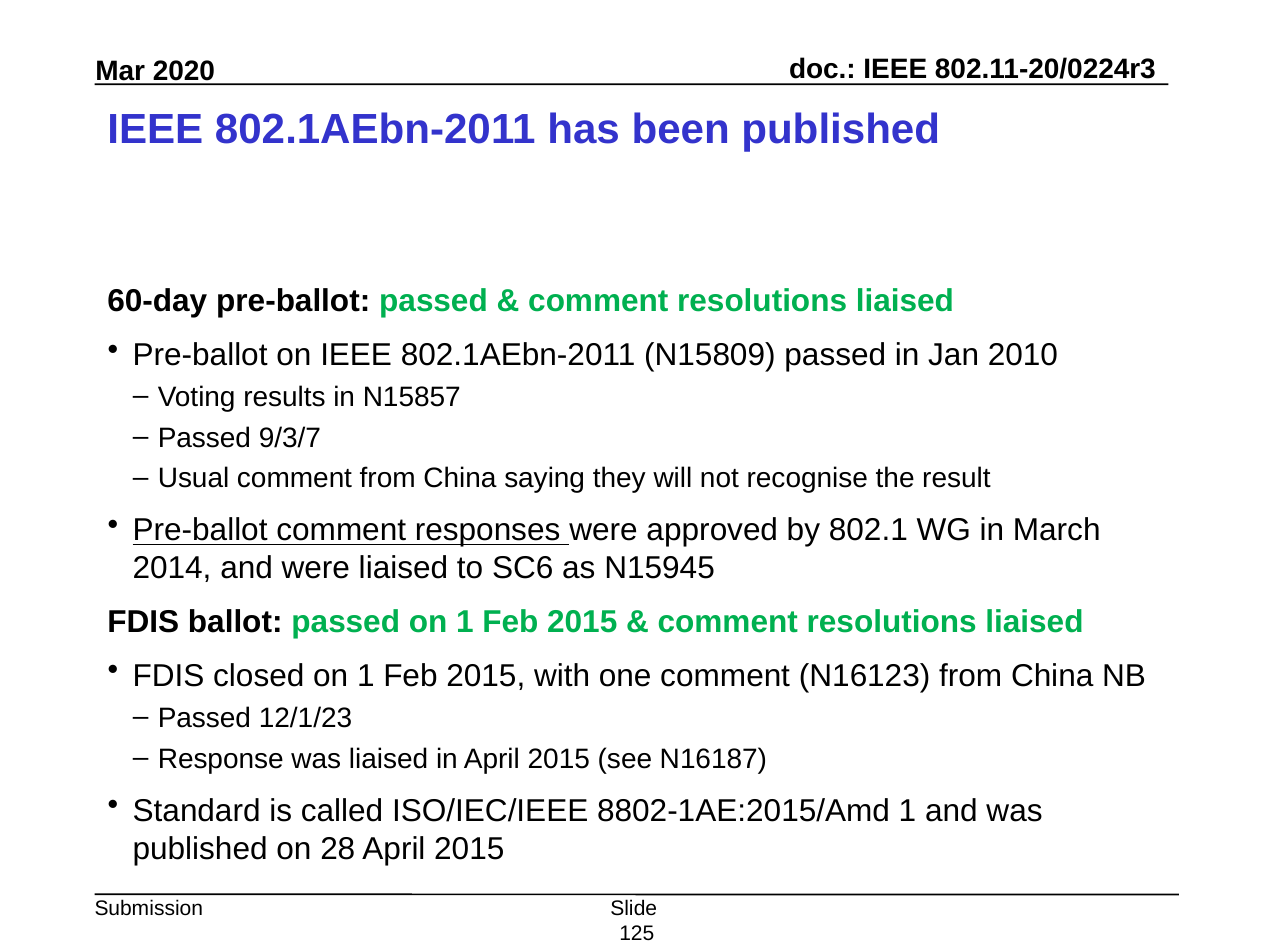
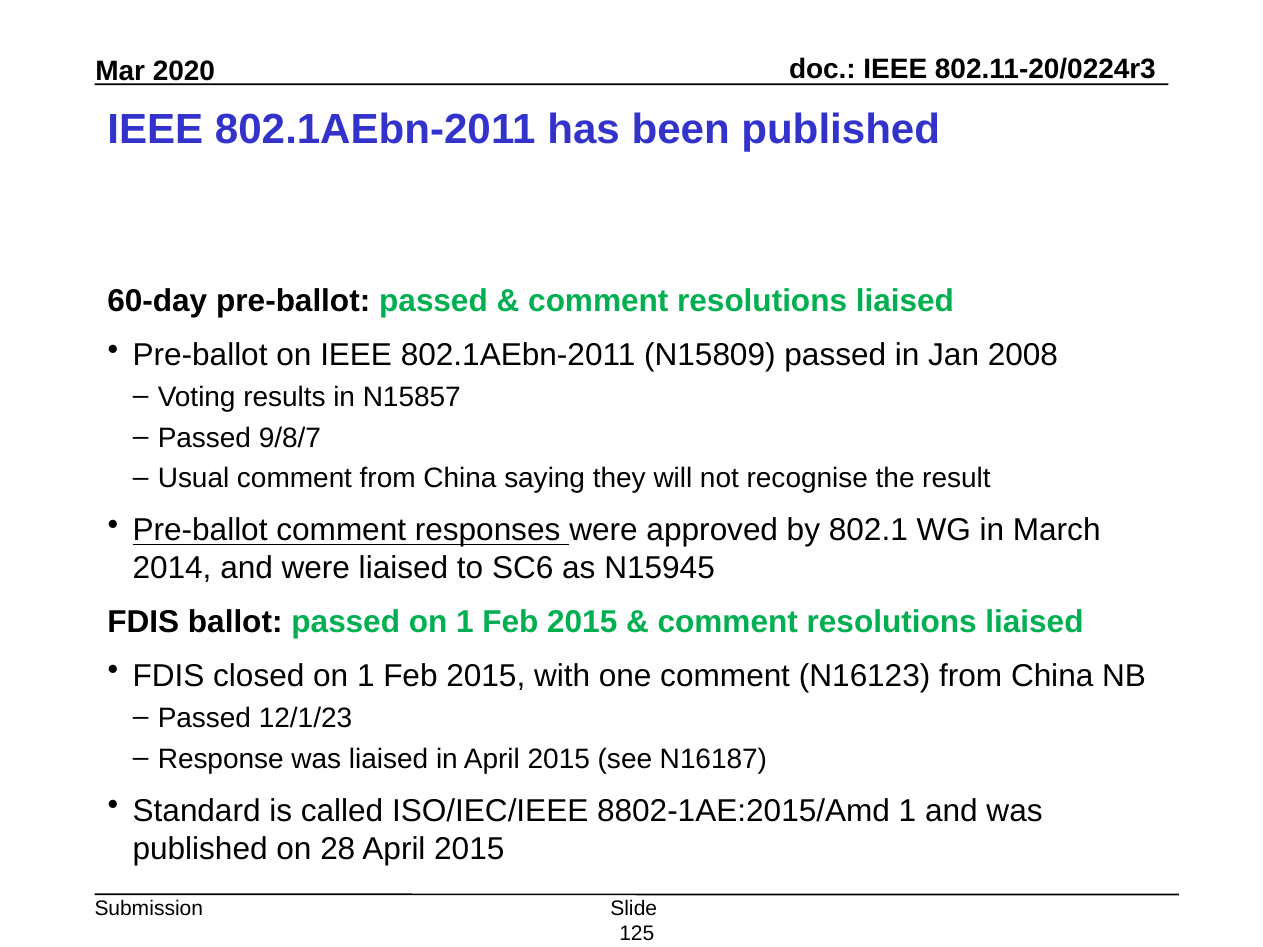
2010: 2010 -> 2008
9/3/7: 9/3/7 -> 9/8/7
